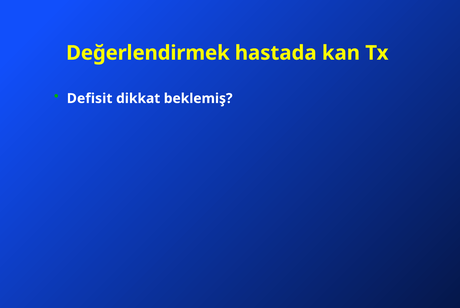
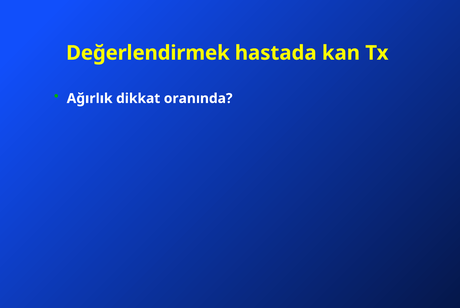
Defisit: Defisit -> Ağırlık
beklemiş: beklemiş -> oranında
